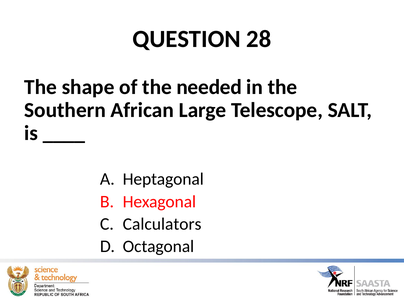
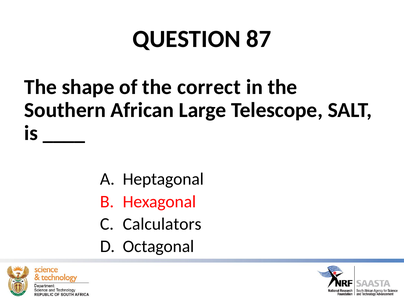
28: 28 -> 87
needed: needed -> correct
